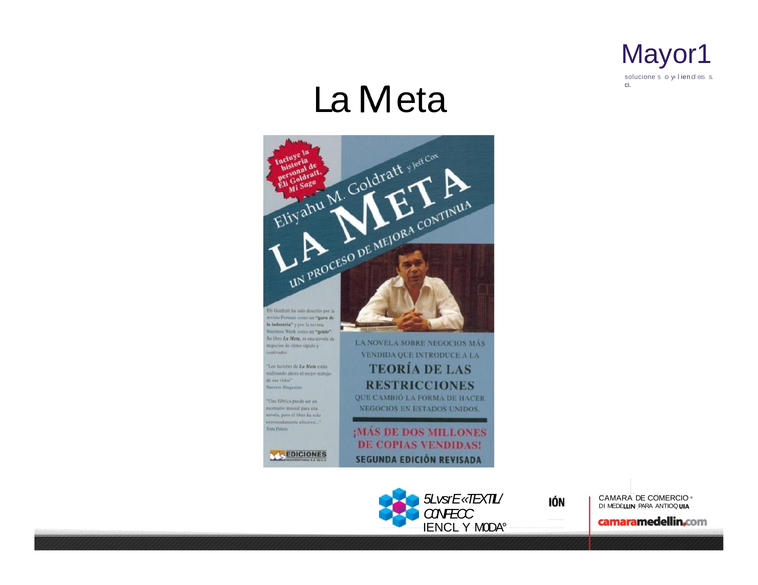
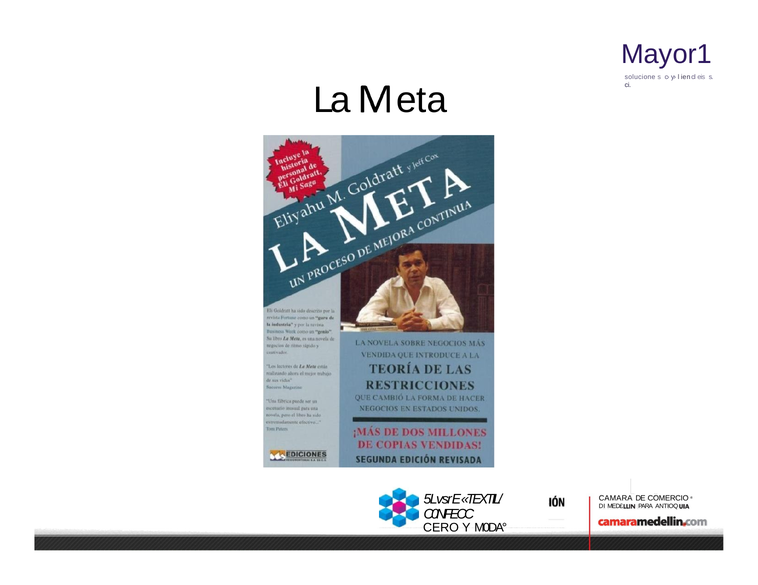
IENCL at (441, 528): IENCL -> CERO
